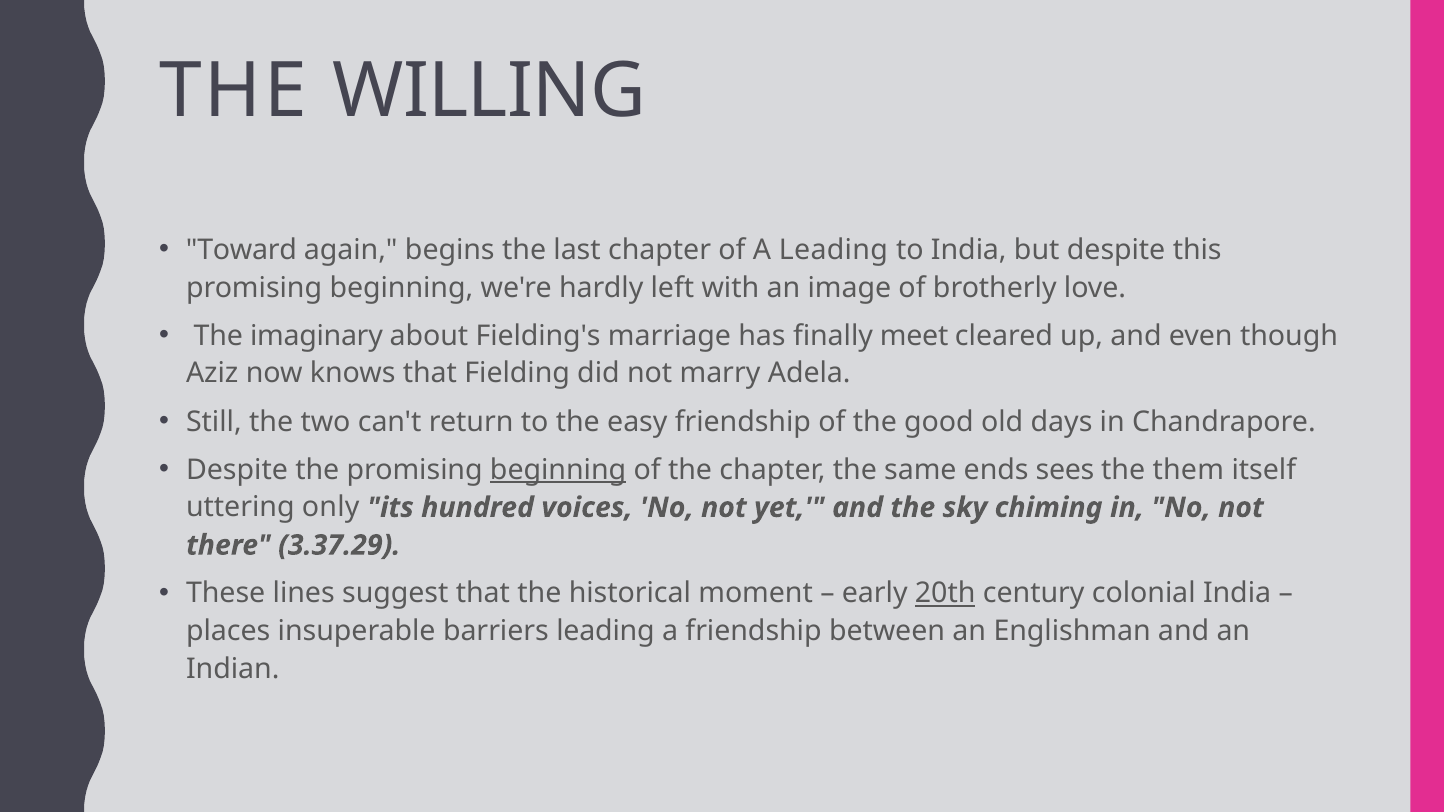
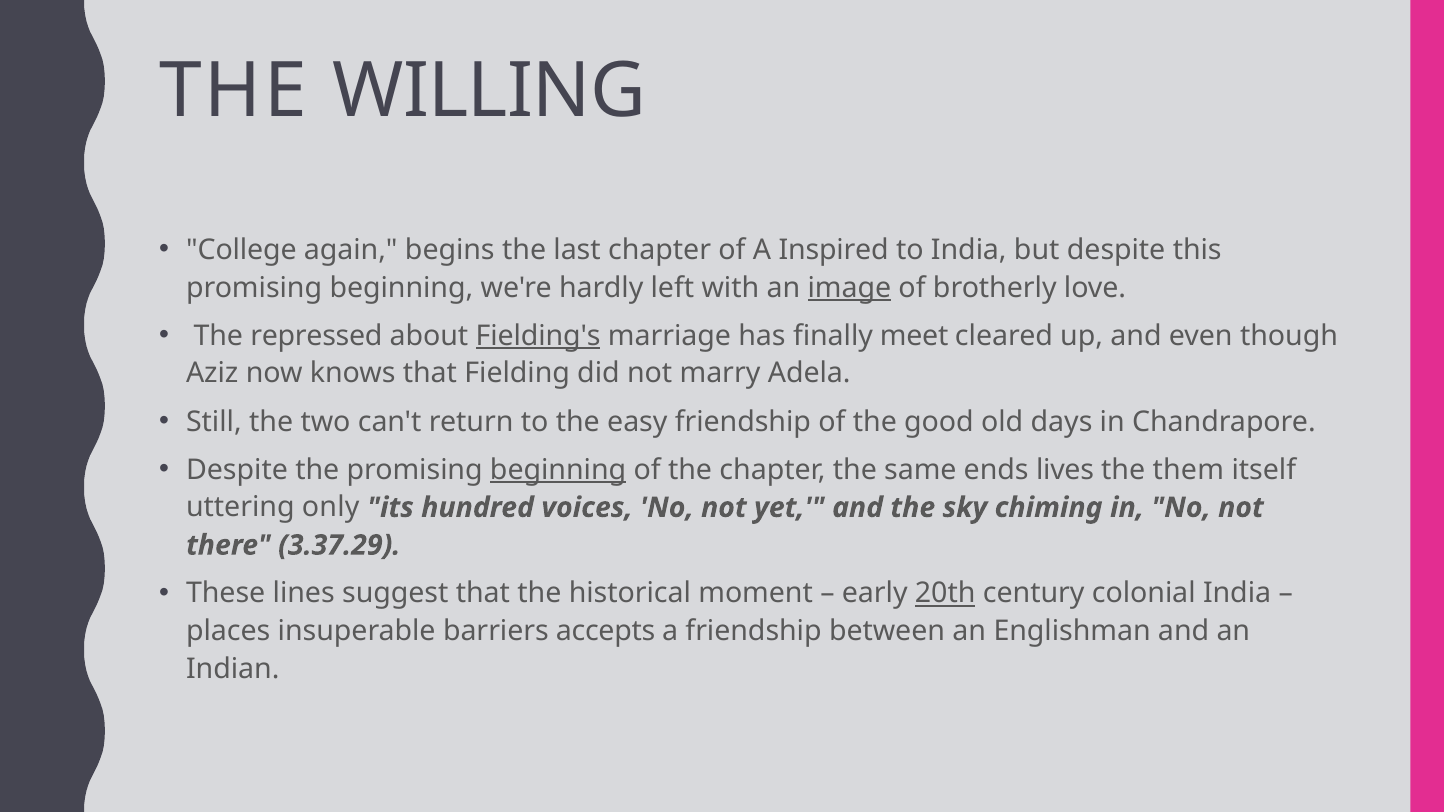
Toward: Toward -> College
A Leading: Leading -> Inspired
image underline: none -> present
imaginary: imaginary -> repressed
Fielding's underline: none -> present
sees: sees -> lives
barriers leading: leading -> accepts
